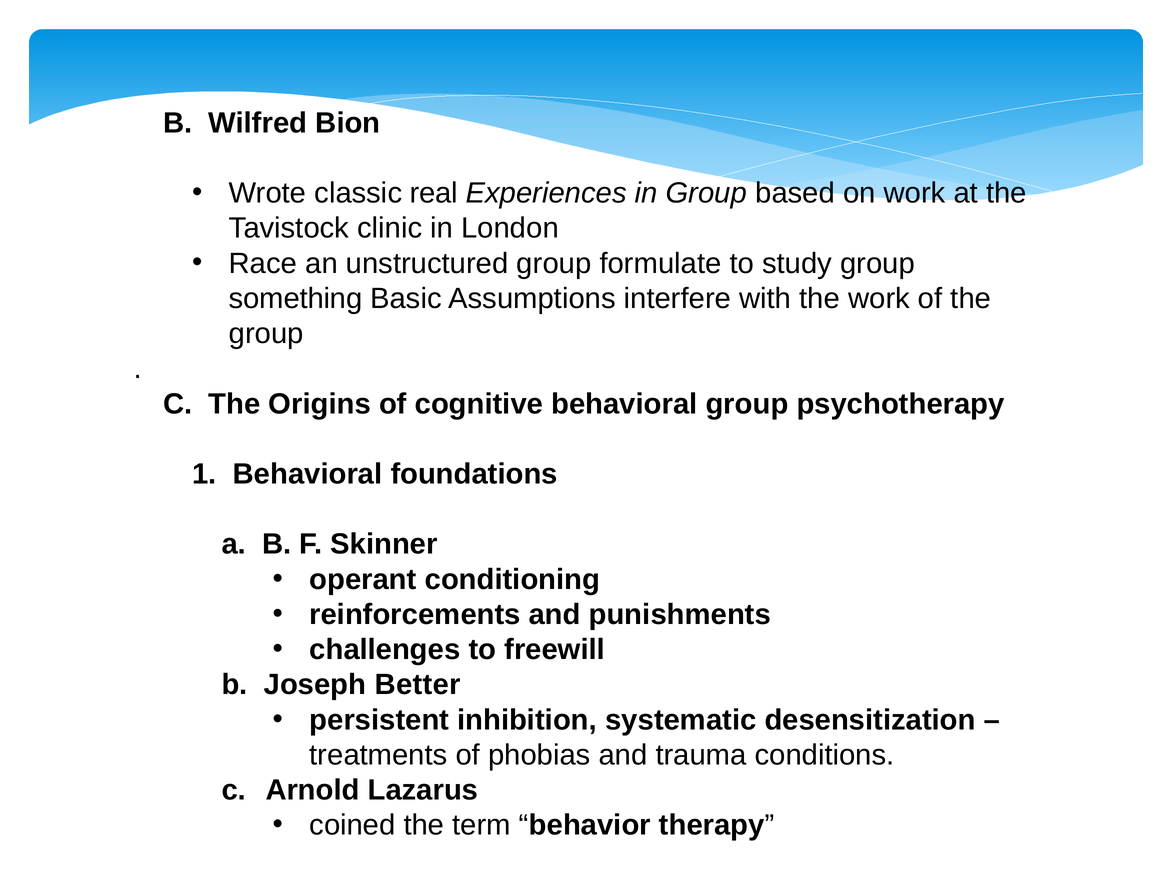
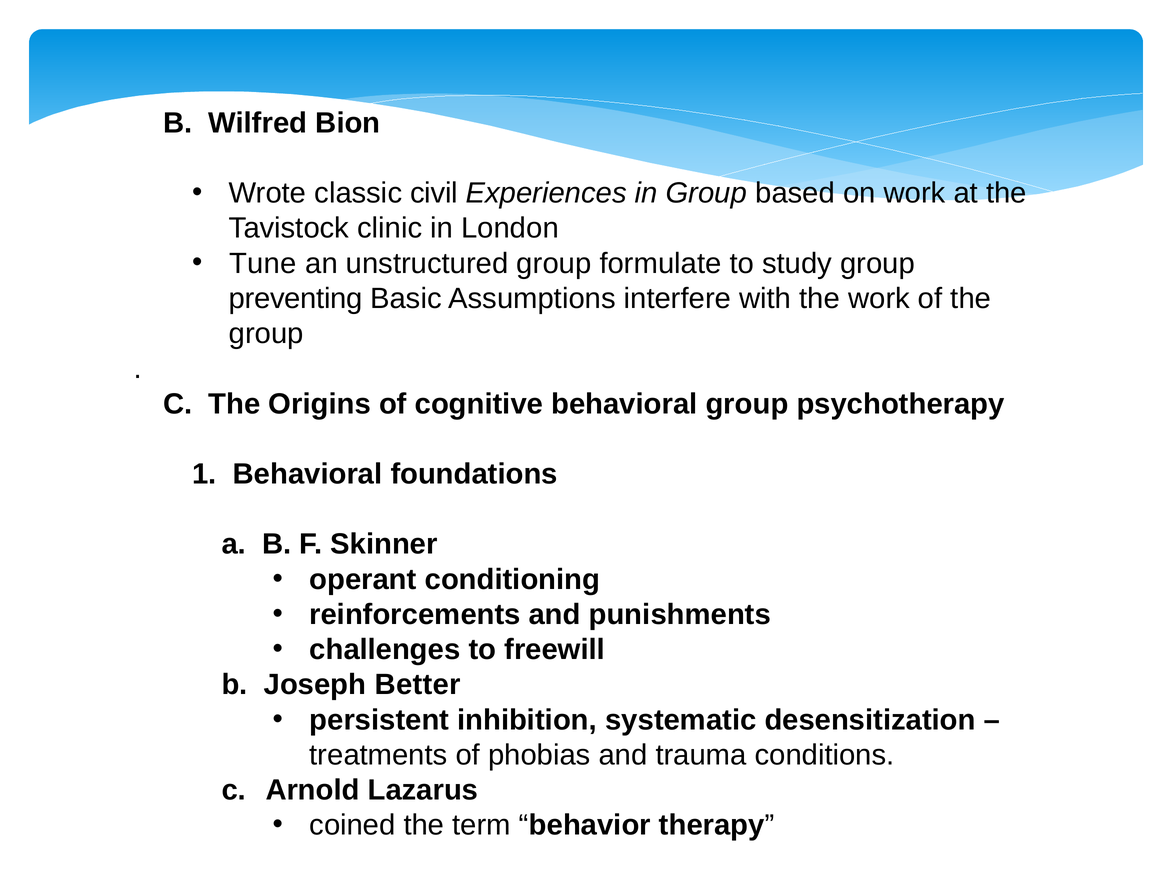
real: real -> civil
Race: Race -> Tune
something: something -> preventing
